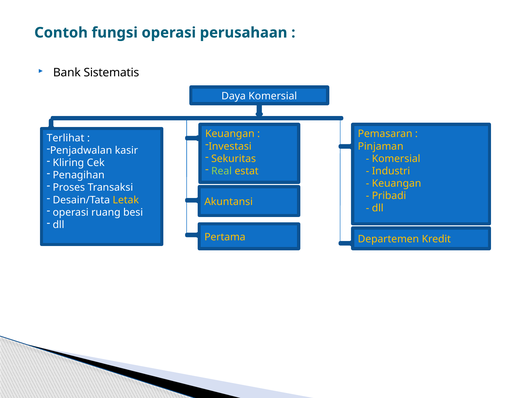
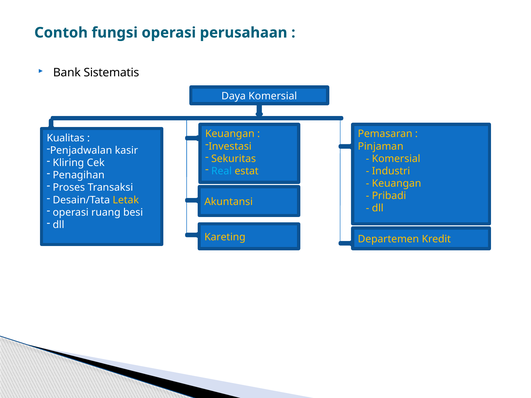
Terlihat: Terlihat -> Kualitas
Real colour: light green -> light blue
Pertama: Pertama -> Kareting
